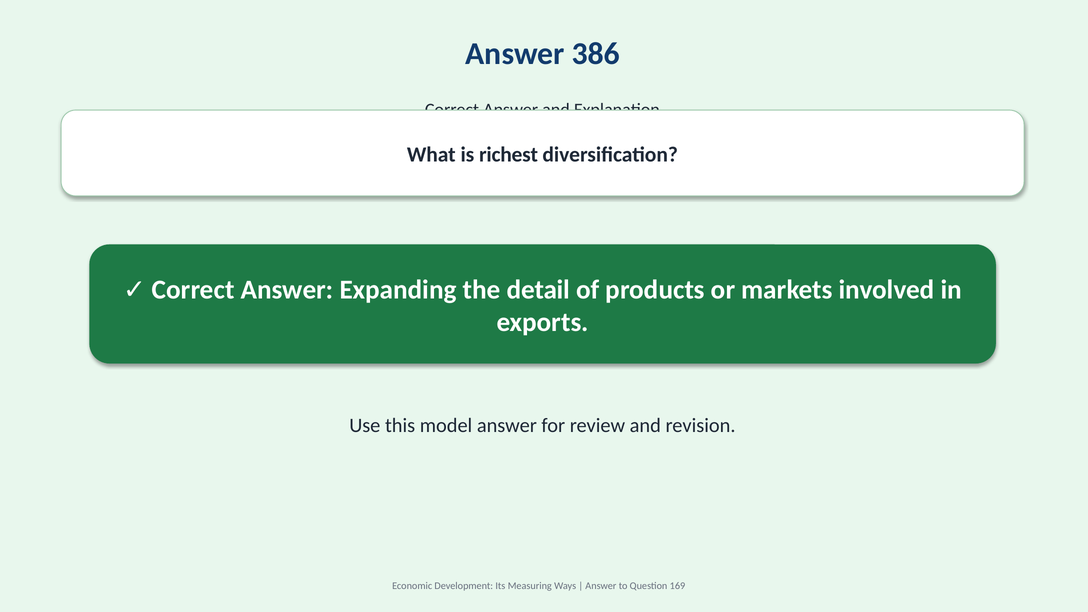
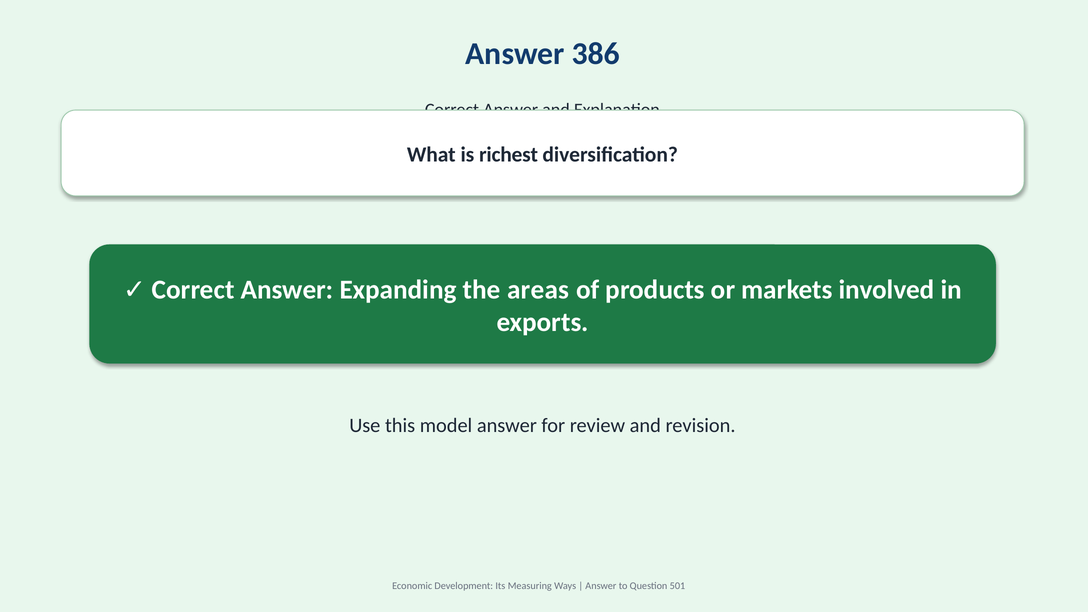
detail: detail -> areas
169: 169 -> 501
